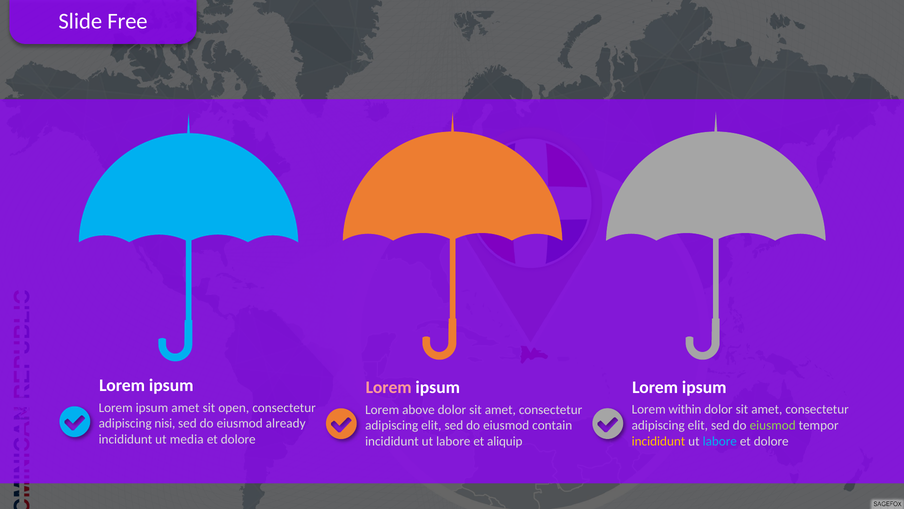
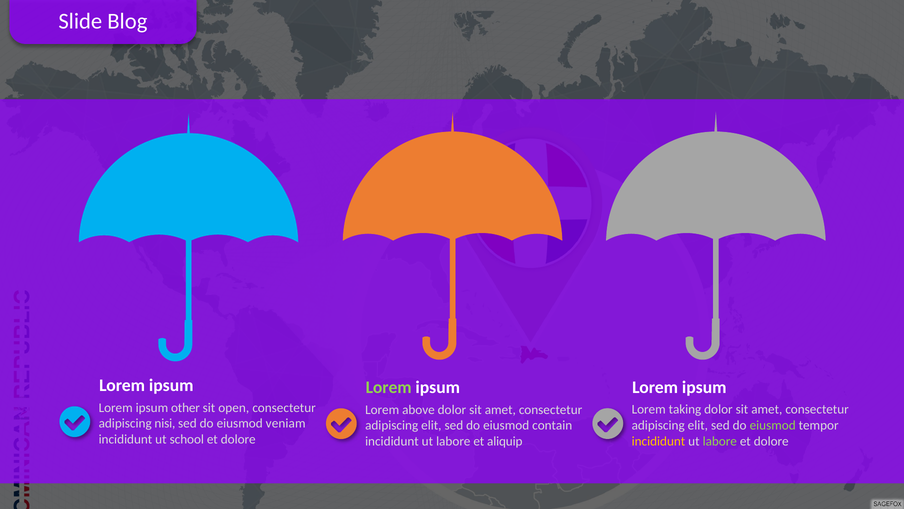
Free: Free -> Blog
Lorem at (389, 387) colour: pink -> light green
ipsum amet: amet -> other
within: within -> taking
already: already -> veniam
media: media -> school
labore at (720, 441) colour: light blue -> light green
